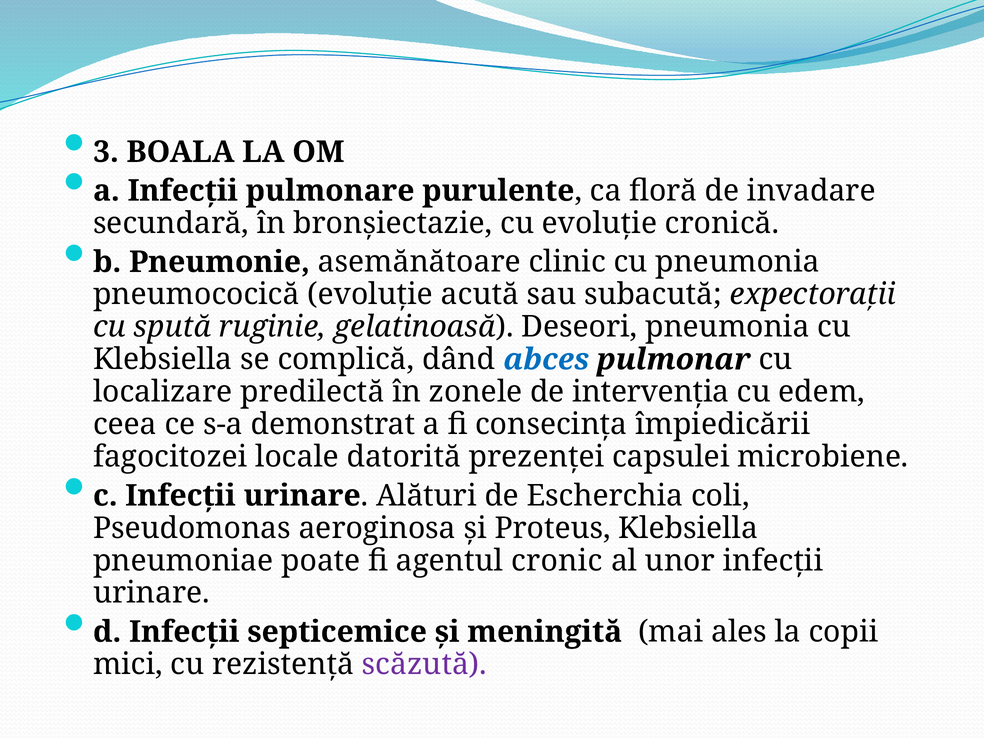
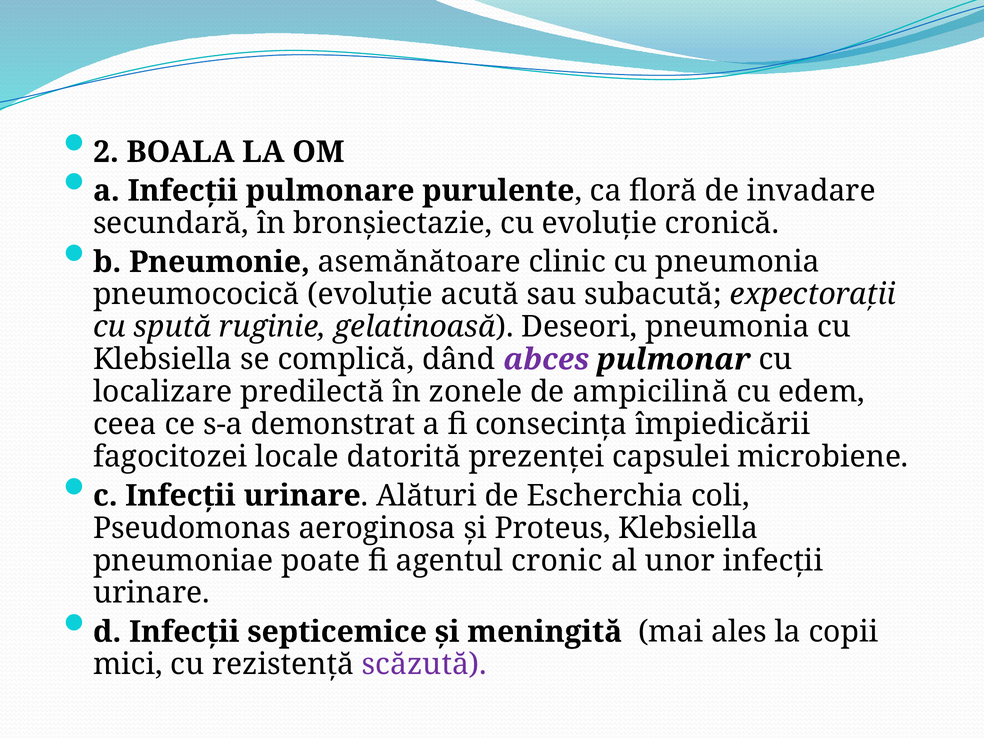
3: 3 -> 2
abces colour: blue -> purple
intervenţia: intervenţia -> ampicilină
